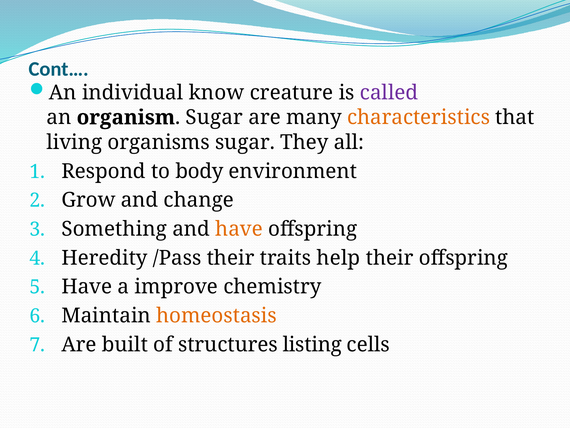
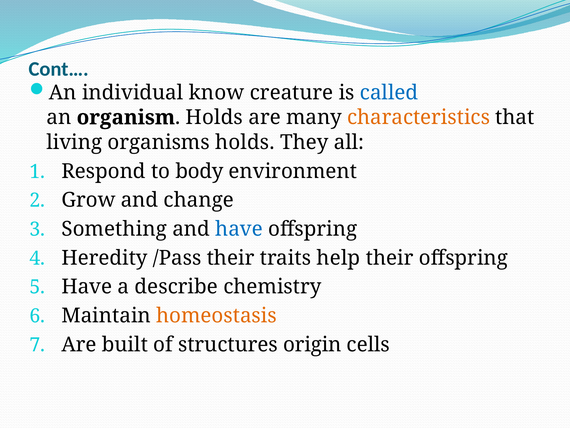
called colour: purple -> blue
organism Sugar: Sugar -> Holds
organisms sugar: sugar -> holds
have at (239, 229) colour: orange -> blue
improve: improve -> describe
listing: listing -> origin
